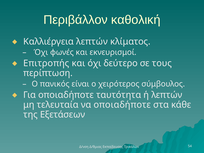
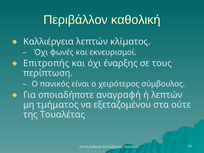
δεύτερο: δεύτερο -> έναρξης
ταυτότητα: ταυτότητα -> αναγραφή
τελευταία: τελευταία -> τμήματος
να οποιαδήποτε: οποιαδήποτε -> εξεταζομένου
κάθε: κάθε -> ούτε
Εξετάσεων: Εξετάσεων -> Τουαλέτας
